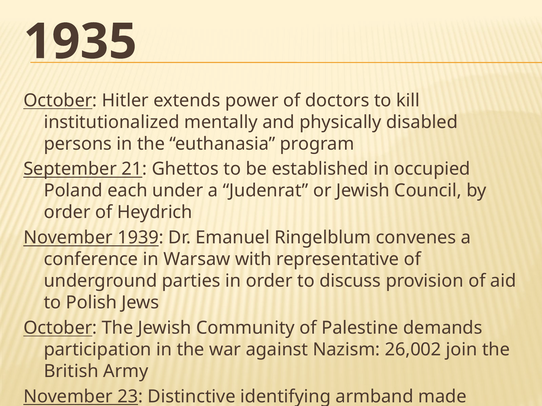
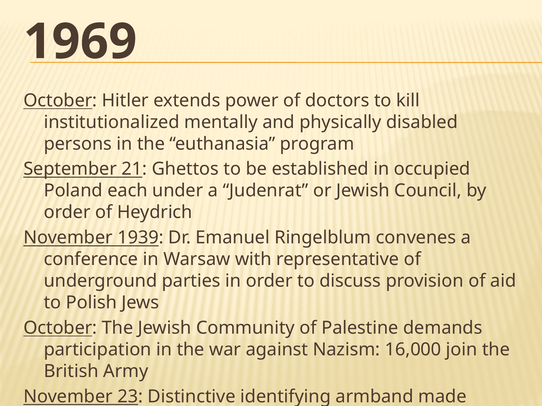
1935: 1935 -> 1969
26,002: 26,002 -> 16,000
